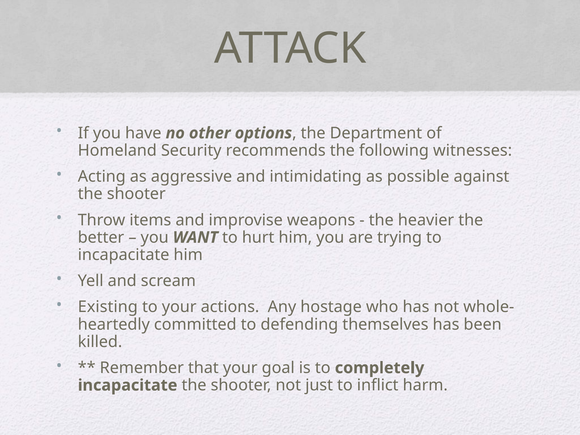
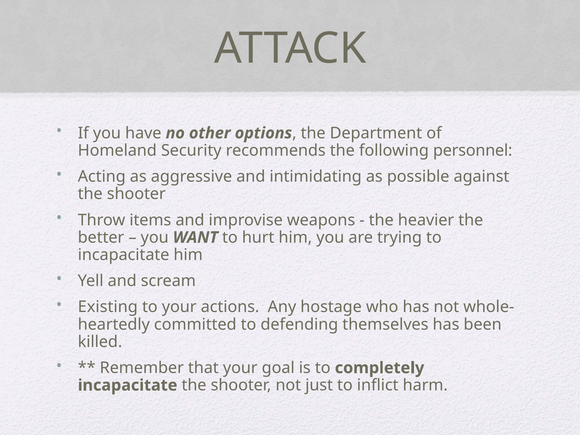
witnesses: witnesses -> personnel
